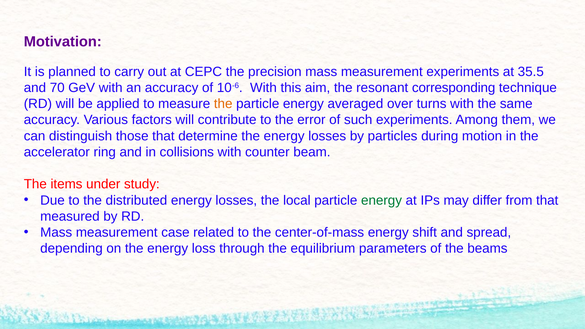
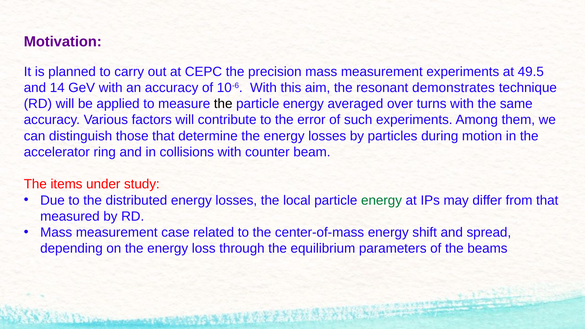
35.5: 35.5 -> 49.5
70: 70 -> 14
corresponding: corresponding -> demonstrates
the at (223, 104) colour: orange -> black
